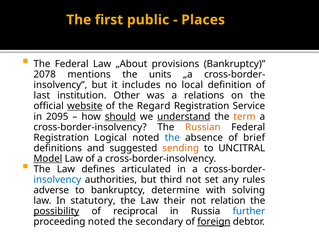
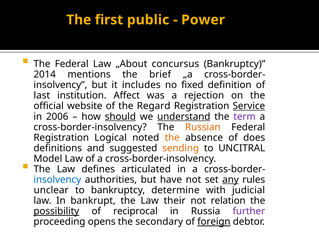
Places: Places -> Power
provisions: provisions -> concursus
2078: 2078 -> 2014
units: units -> brief
local: local -> fixed
Other: Other -> Affect
relations: relations -> rejection
website underline: present -> none
Service underline: none -> present
2095: 2095 -> 2006
term colour: orange -> purple
the at (172, 138) colour: blue -> orange
brief: brief -> does
Model underline: present -> none
third: third -> have
any underline: none -> present
adverse: adverse -> unclear
solving: solving -> judicial
statutory: statutory -> bankrupt
further colour: blue -> purple
proceeding noted: noted -> opens
